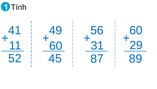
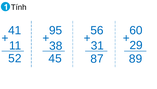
49: 49 -> 95
11 60: 60 -> 38
